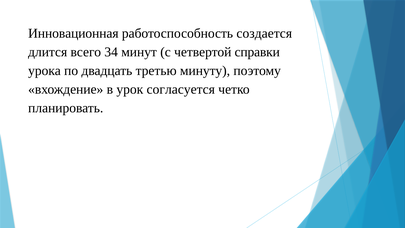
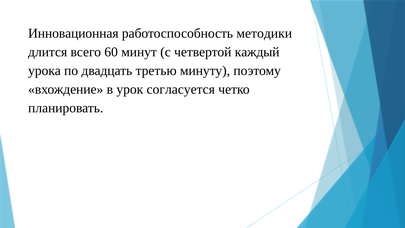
создается: создается -> методики
34: 34 -> 60
справки: справки -> каждый
